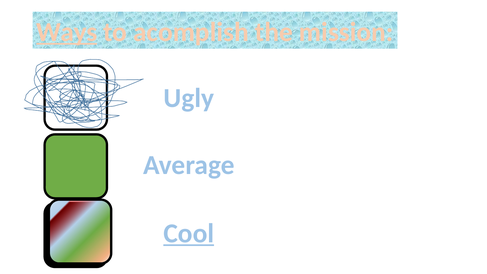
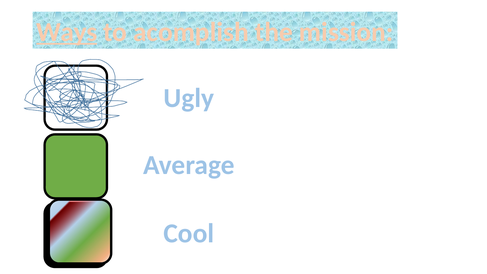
Cool underline: present -> none
